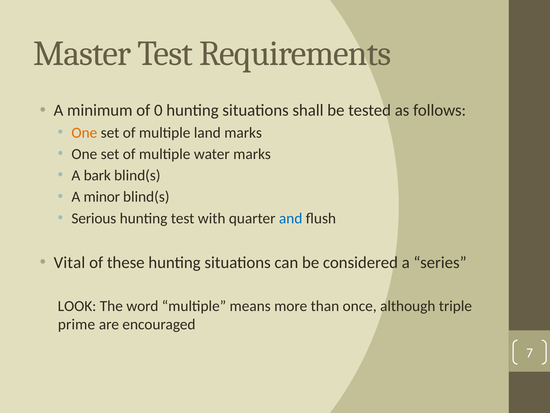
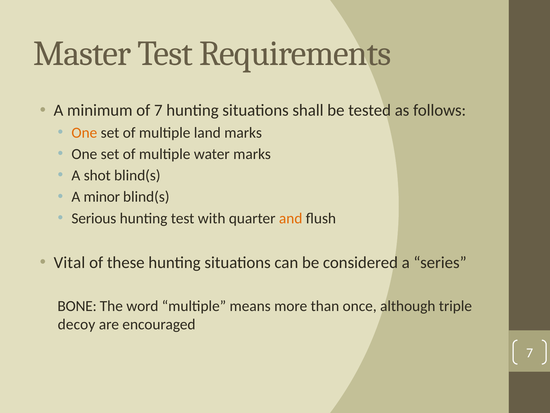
of 0: 0 -> 7
bark: bark -> shot
and colour: blue -> orange
LOOK: LOOK -> BONE
prime: prime -> decoy
